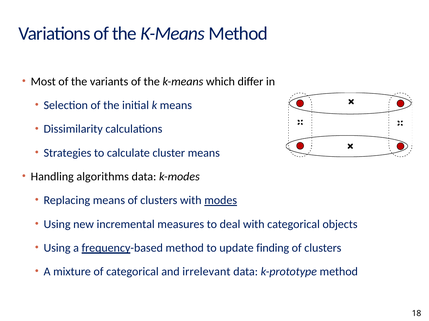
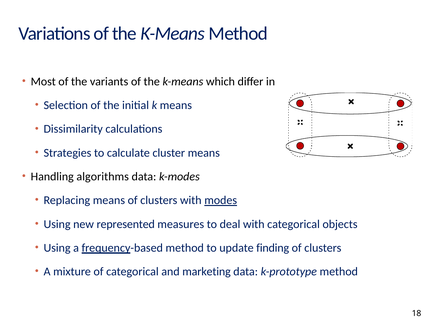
incremental: incremental -> represented
irrelevant: irrelevant -> marketing
